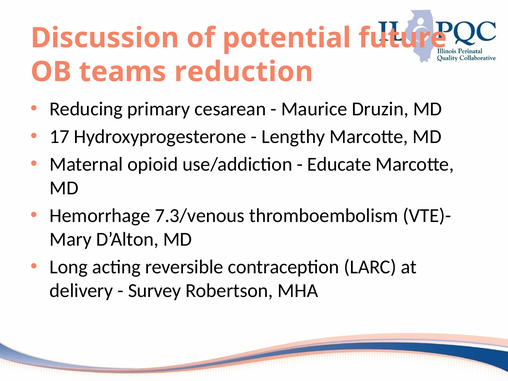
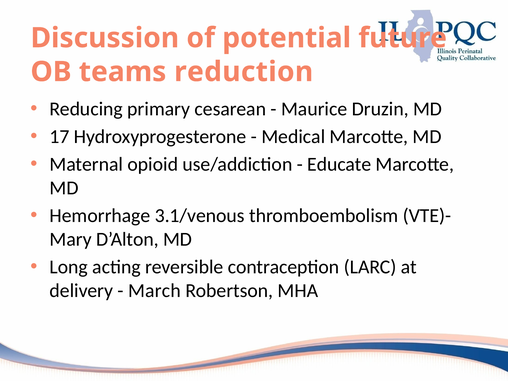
Lengthy: Lengthy -> Medical
7.3/venous: 7.3/venous -> 3.1/venous
Survey: Survey -> March
